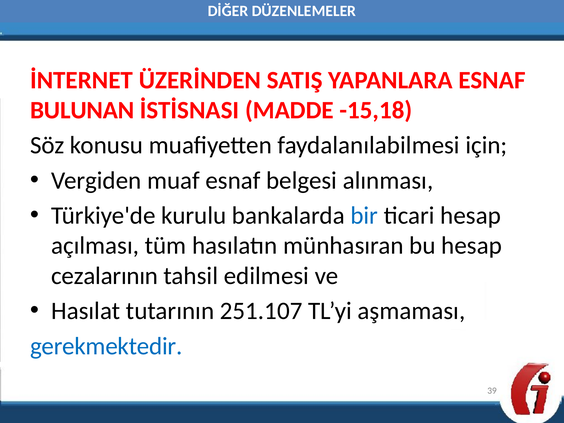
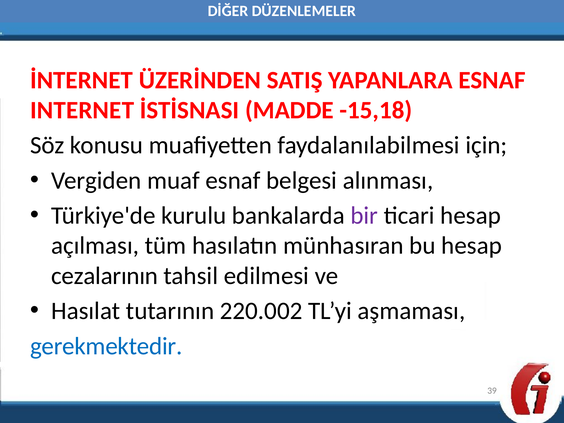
BULUNAN: BULUNAN -> INTERNET
bir colour: blue -> purple
251.107: 251.107 -> 220.002
